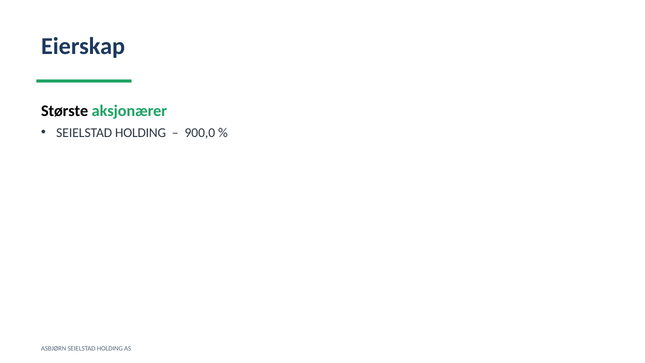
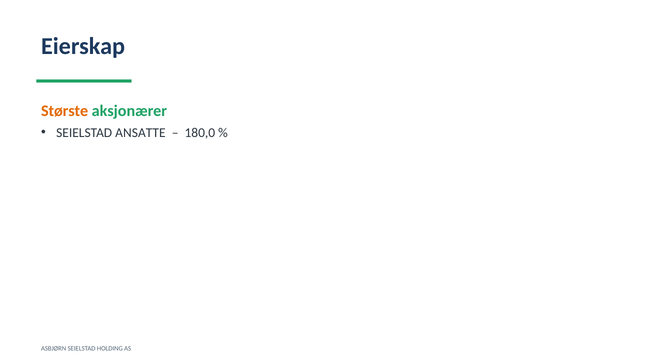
Største colour: black -> orange
HOLDING at (141, 133): HOLDING -> ANSATTE
900,0: 900,0 -> 180,0
